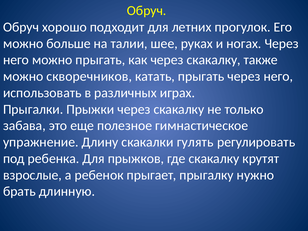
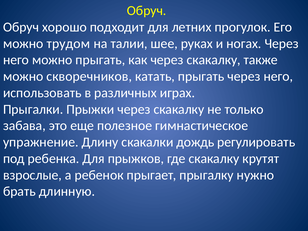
больше: больше -> трудом
гулять: гулять -> дождь
